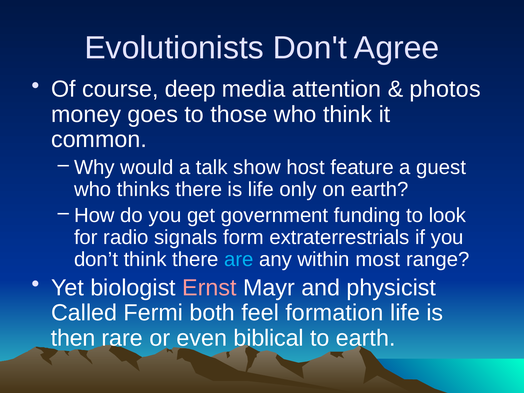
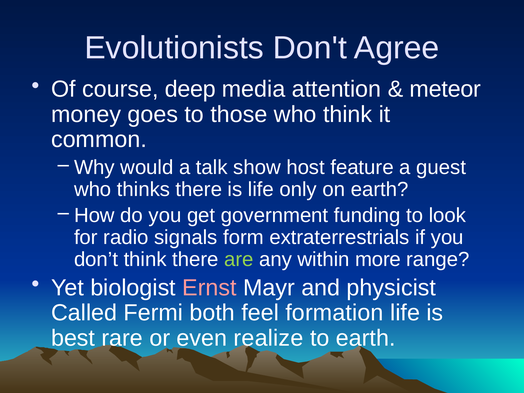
photos: photos -> meteor
are colour: light blue -> light green
most: most -> more
then: then -> best
biblical: biblical -> realize
